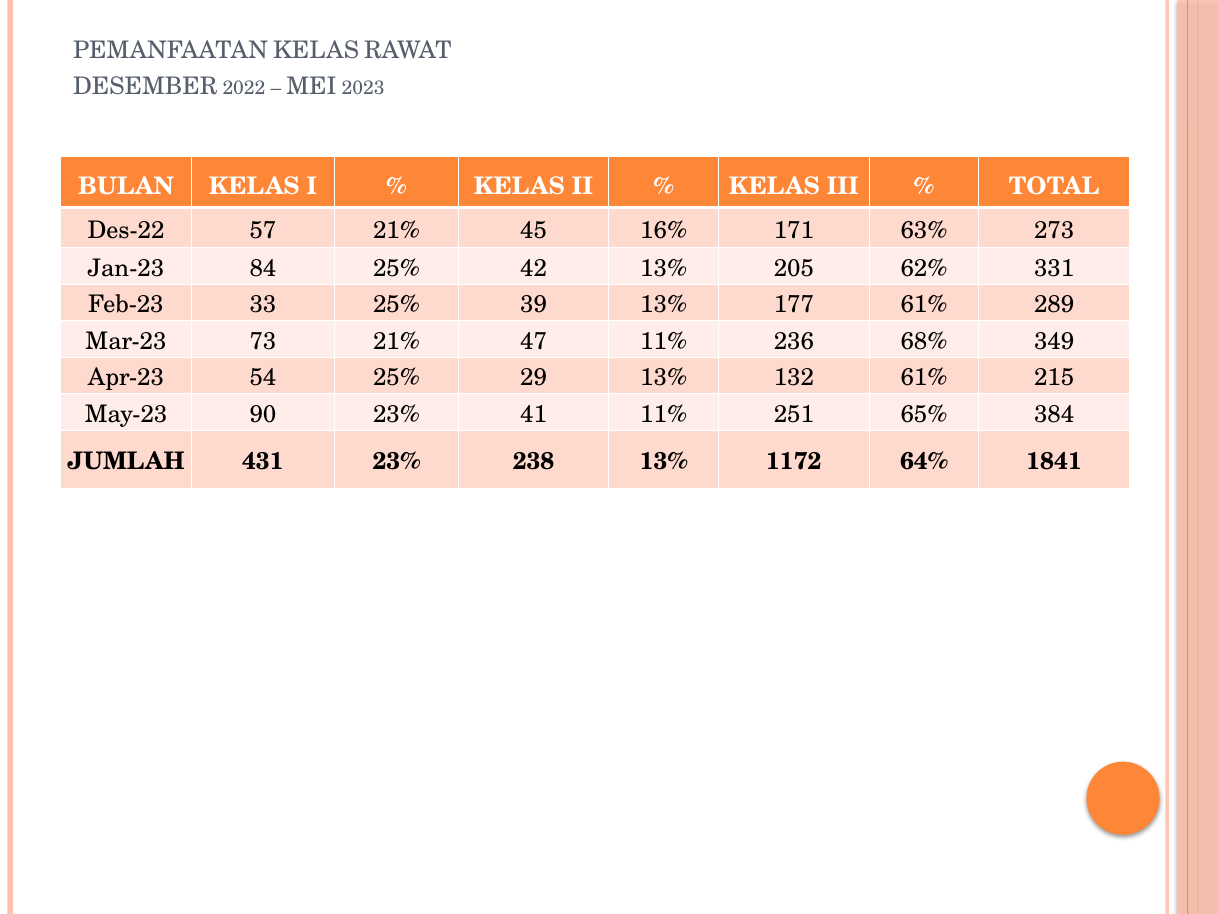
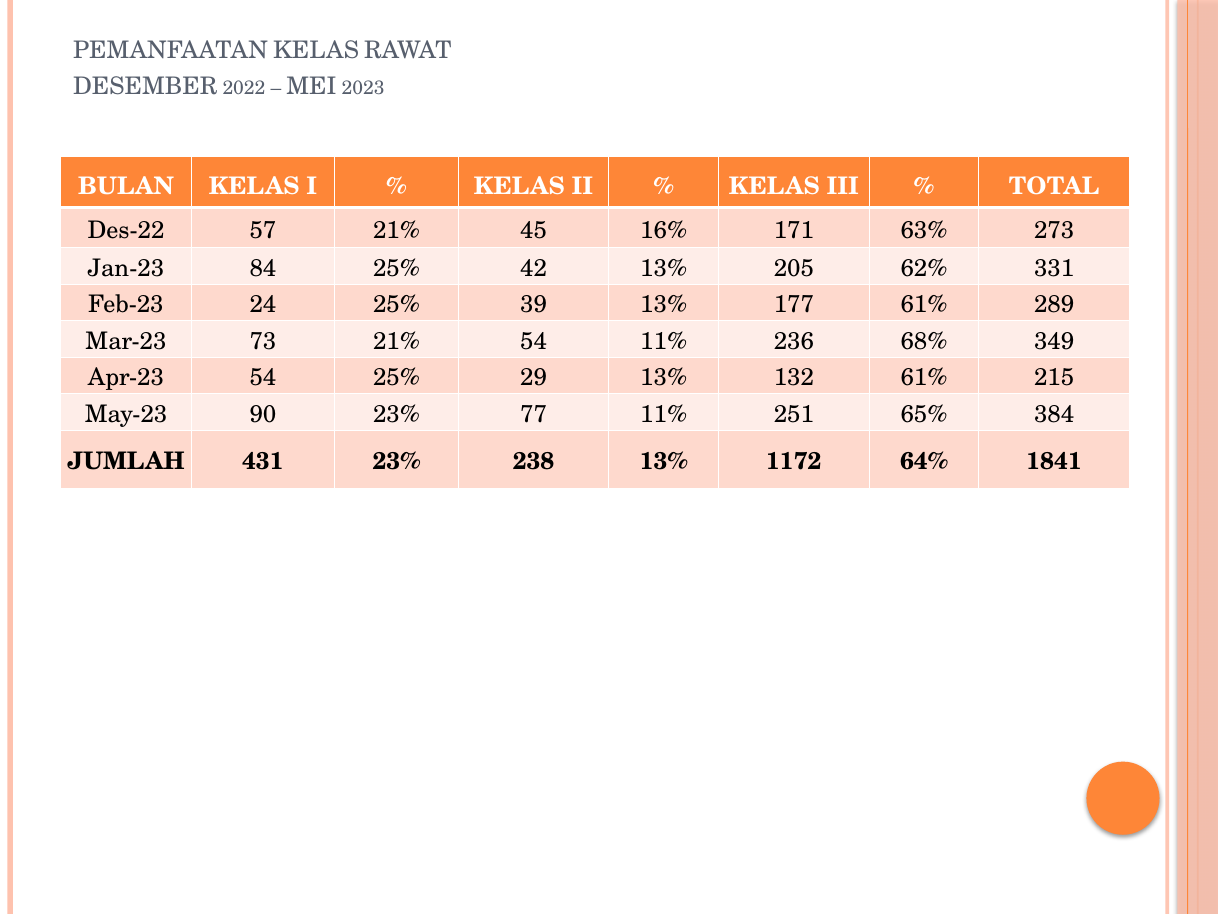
33: 33 -> 24
21% 47: 47 -> 54
41: 41 -> 77
